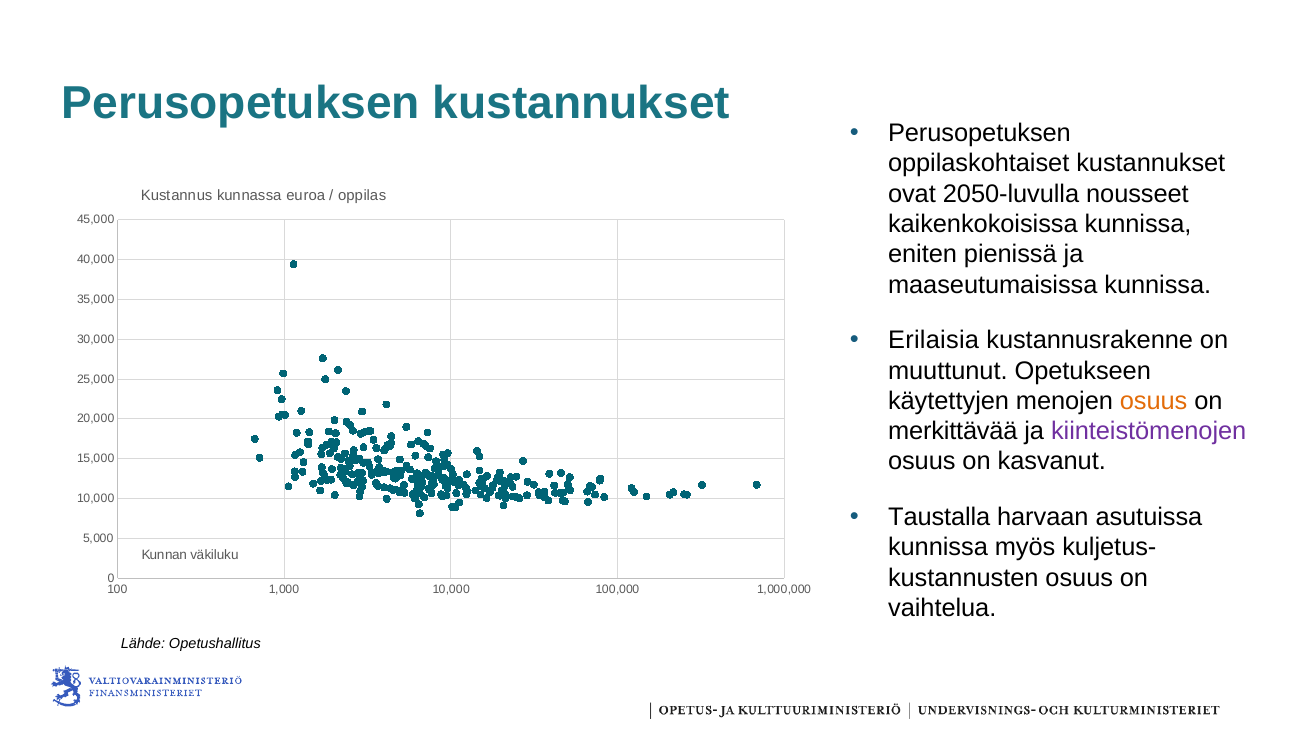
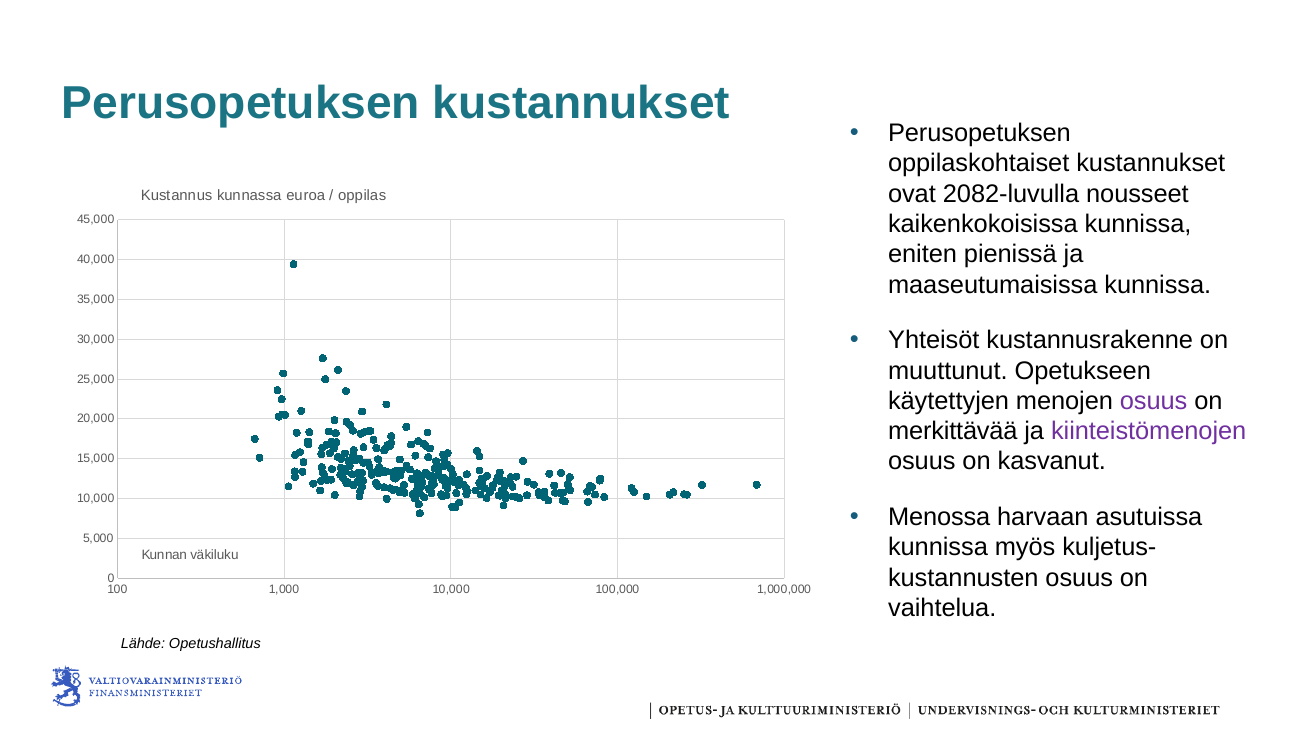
2050-luvulla: 2050-luvulla -> 2082-luvulla
Erilaisia: Erilaisia -> Yhteisöt
osuus at (1154, 401) colour: orange -> purple
Taustalla: Taustalla -> Menossa
